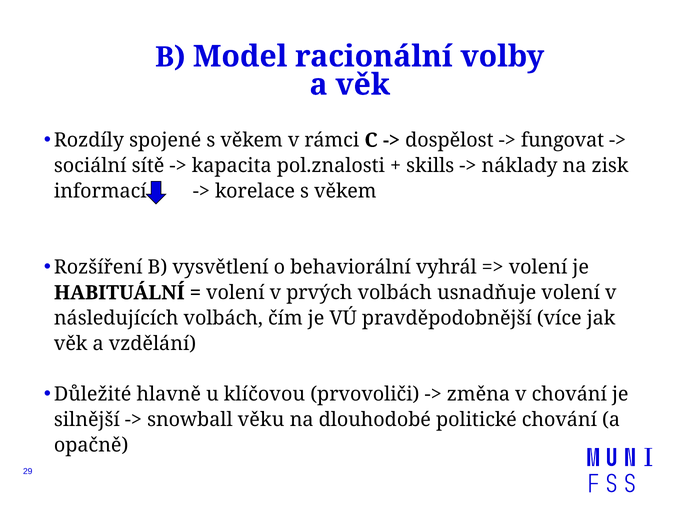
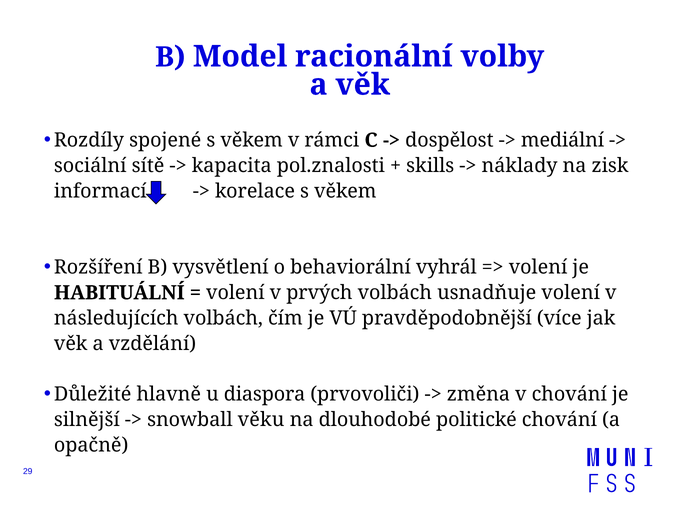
fungovat: fungovat -> mediální
klíčovou: klíčovou -> diaspora
